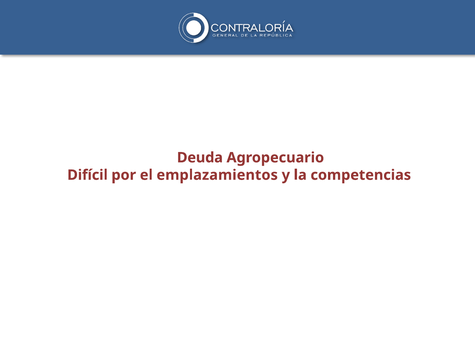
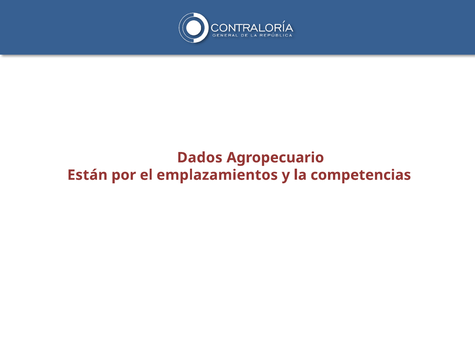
Deuda: Deuda -> Dados
Difícil: Difícil -> Están
